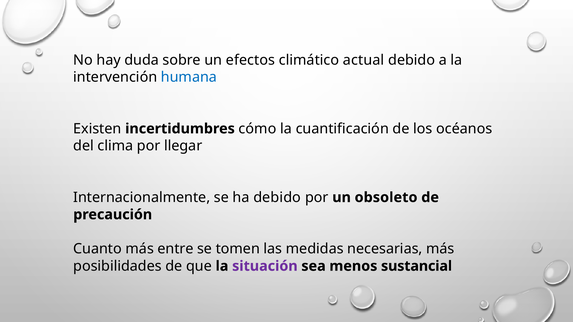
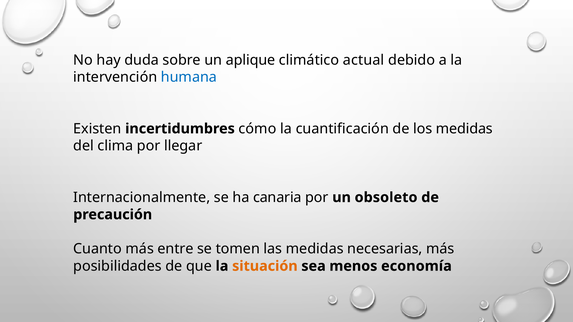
efectos: efectos -> aplique
los océanos: océanos -> medidas
ha debido: debido -> canaria
situación colour: purple -> orange
sustancial: sustancial -> economía
